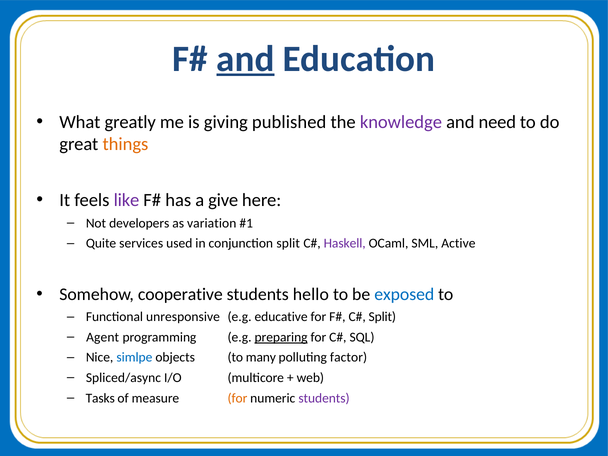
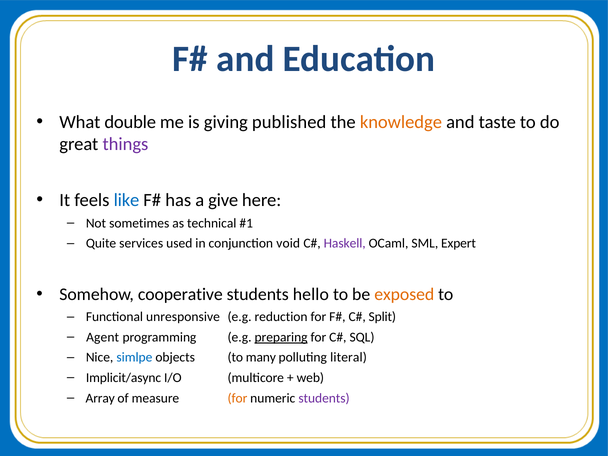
and at (245, 59) underline: present -> none
greatly: greatly -> double
knowledge colour: purple -> orange
need: need -> taste
things colour: orange -> purple
like colour: purple -> blue
developers: developers -> sometimes
variation: variation -> technical
conjunction split: split -> void
Active: Active -> Expert
exposed colour: blue -> orange
educative: educative -> reduction
factor: factor -> literal
Spliced/async: Spliced/async -> Implicit/async
Tasks: Tasks -> Array
